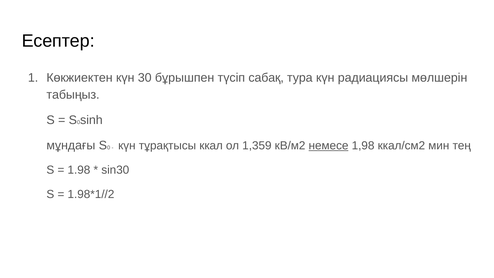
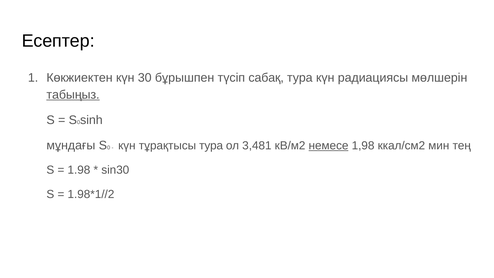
табыңыз underline: none -> present
тұрақтысы ккал: ккал -> тура
1,359: 1,359 -> 3,481
